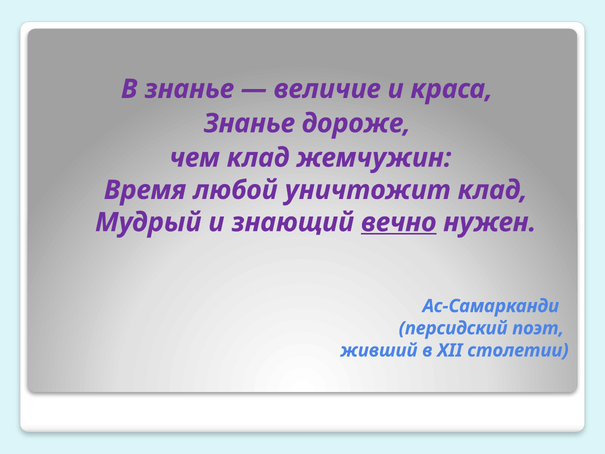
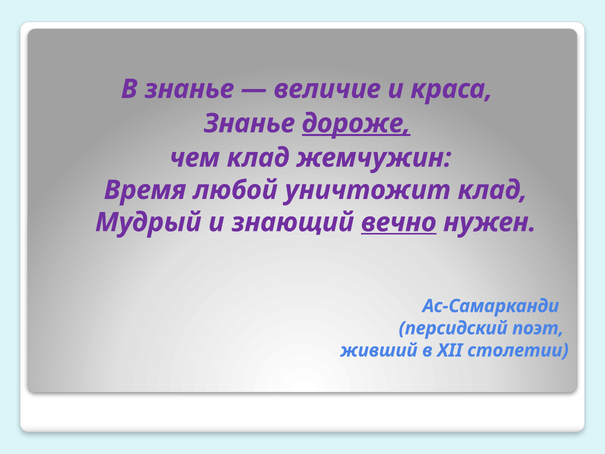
дороже underline: none -> present
